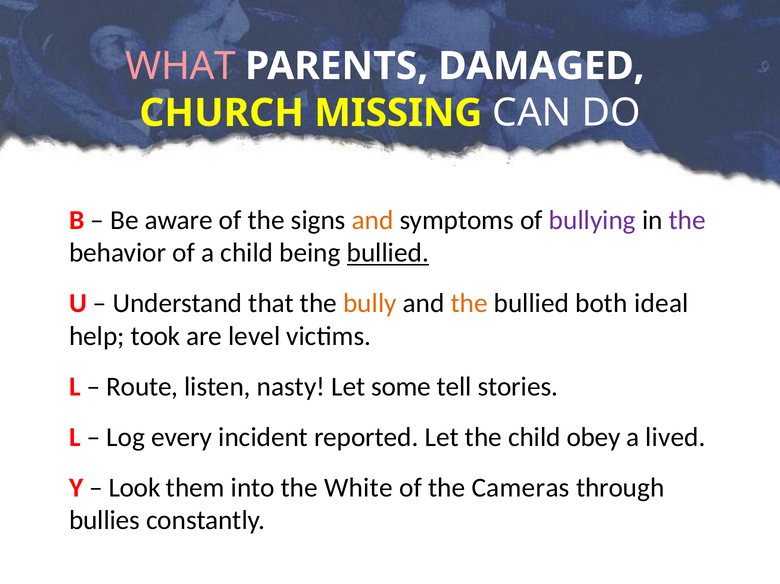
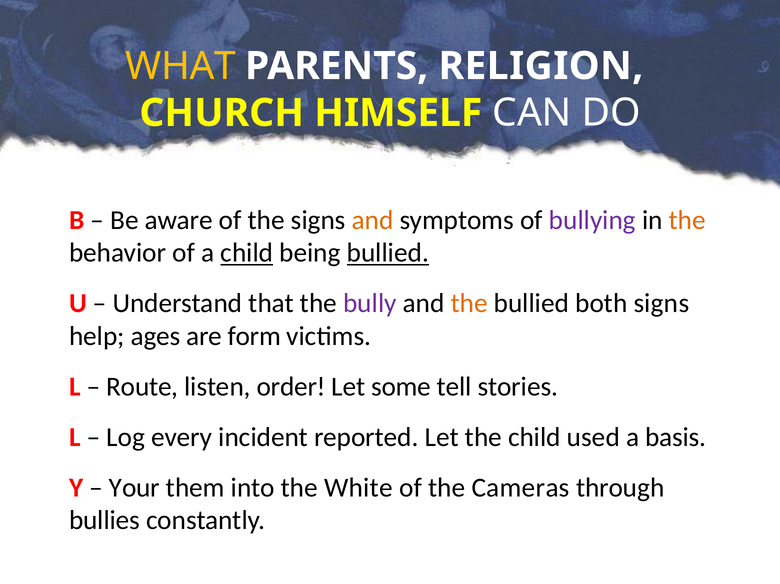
WHAT colour: pink -> yellow
DAMAGED: DAMAGED -> RELIGION
MISSING: MISSING -> HIMSELF
the at (687, 220) colour: purple -> orange
child at (247, 253) underline: none -> present
bully colour: orange -> purple
both ideal: ideal -> signs
took: took -> ages
level: level -> form
nasty: nasty -> order
obey: obey -> used
lived: lived -> basis
Look: Look -> Your
